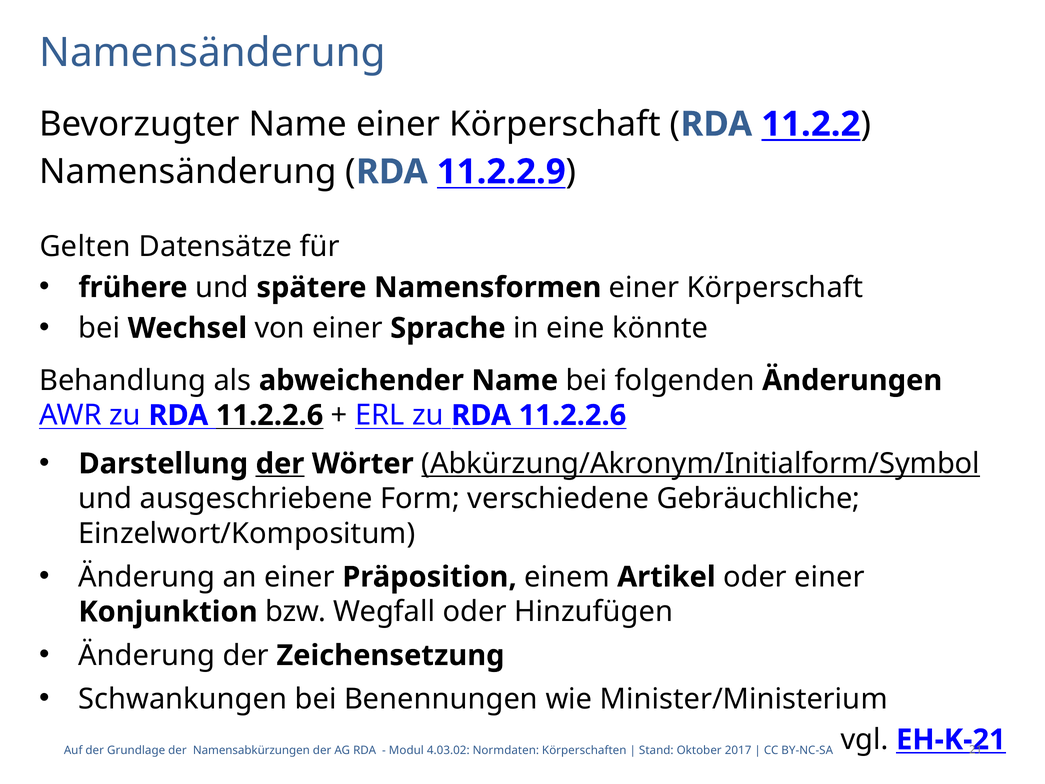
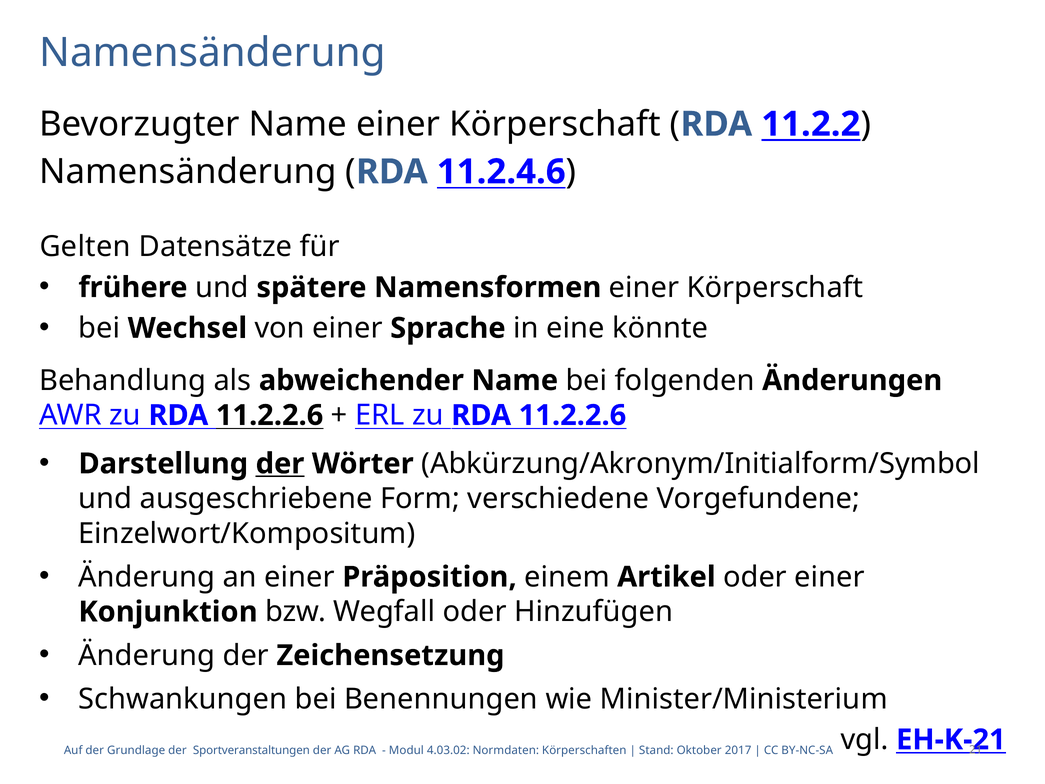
11.2.2.9: 11.2.2.9 -> 11.2.4.6
Abkürzung/Akronym/Initialform/Symbol underline: present -> none
Gebräuchliche: Gebräuchliche -> Vorgefundene
Namensabkürzungen: Namensabkürzungen -> Sportveranstaltungen
